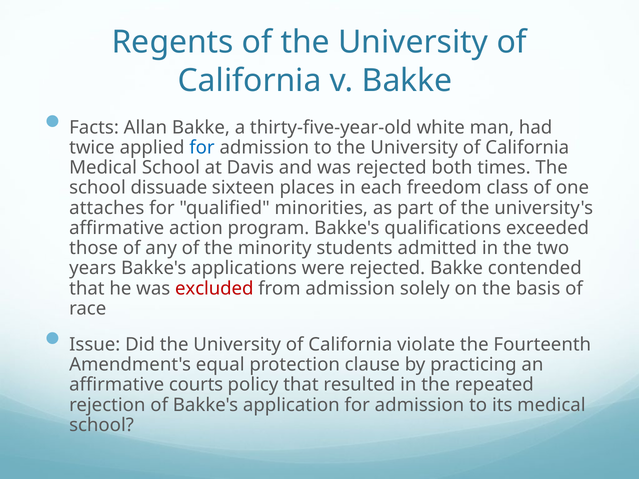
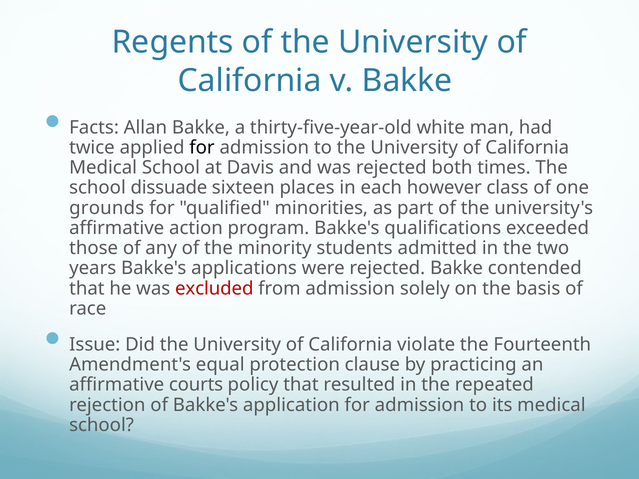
for at (202, 148) colour: blue -> black
freedom: freedom -> however
attaches: attaches -> grounds
